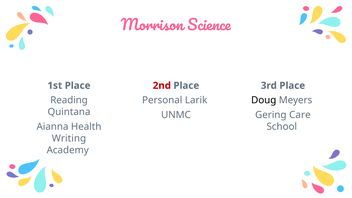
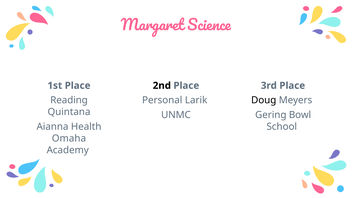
Morrison: Morrison -> Margaret
2nd colour: red -> black
Care: Care -> Bowl
Writing: Writing -> Omaha
